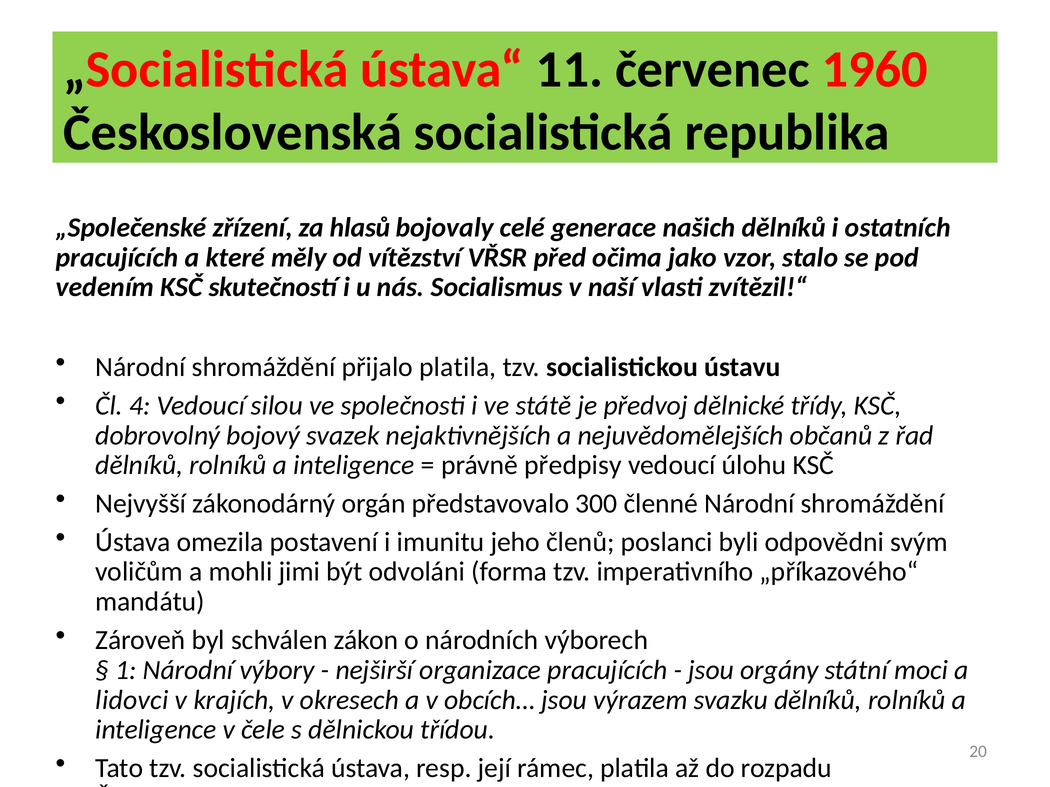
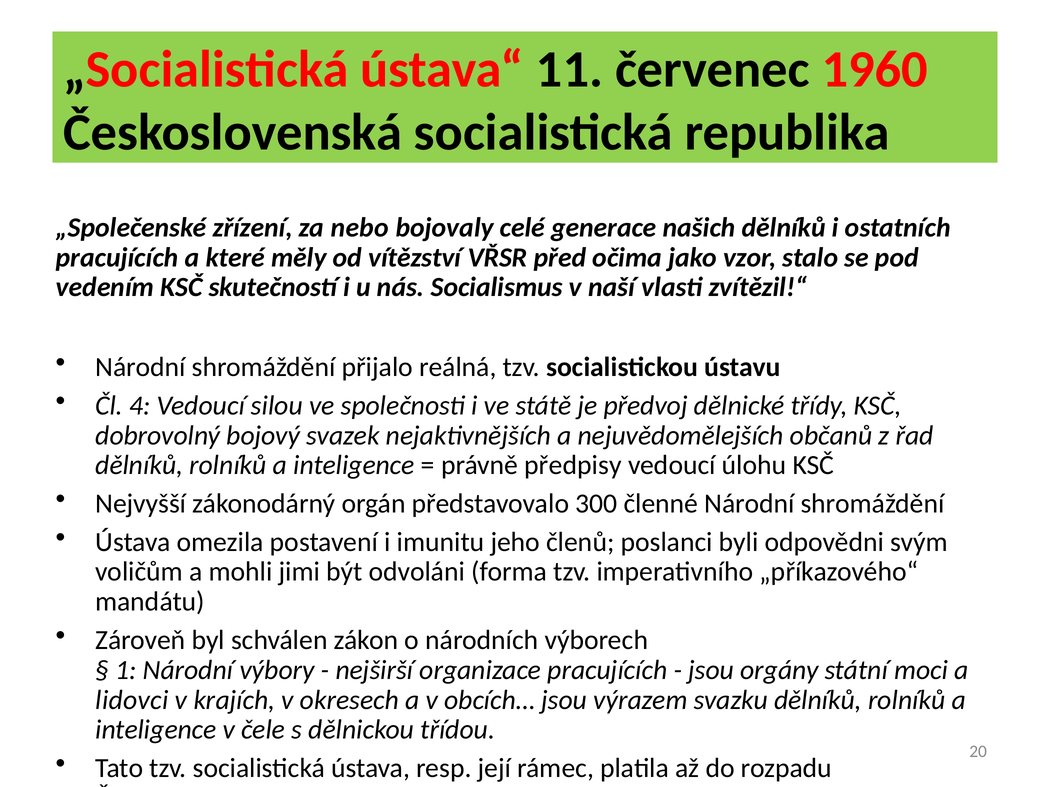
hlasů: hlasů -> nebo
přijalo platila: platila -> reálná
